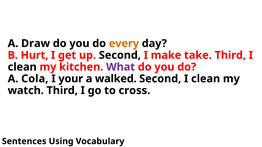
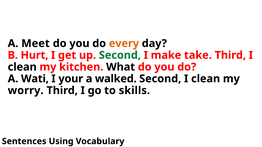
Draw: Draw -> Meet
Second at (120, 55) colour: black -> green
What colour: purple -> black
Cola: Cola -> Wati
watch: watch -> worry
cross: cross -> skills
